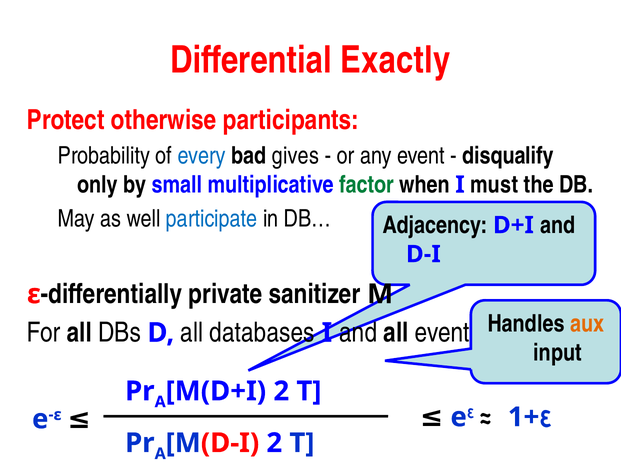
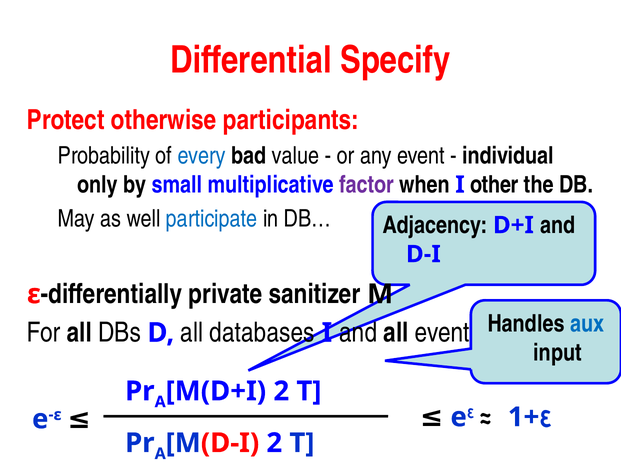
Exactly: Exactly -> Specify
gives: gives -> value
disqualify: disqualify -> individual
factor colour: green -> purple
must: must -> other
aux colour: orange -> blue
